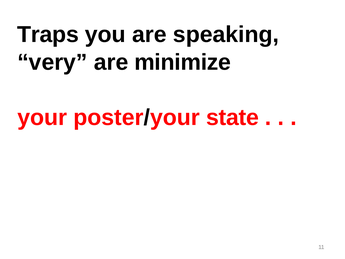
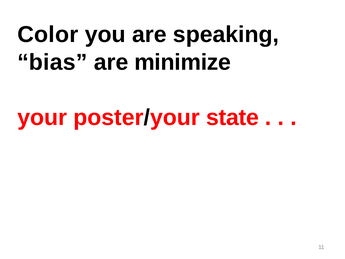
Traps: Traps -> Color
very: very -> bias
